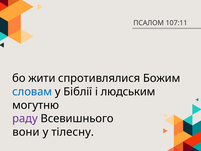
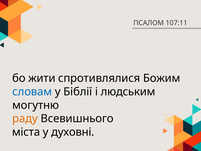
раду colour: purple -> orange
вони: вони -> міста
тілесну: тілесну -> духовні
